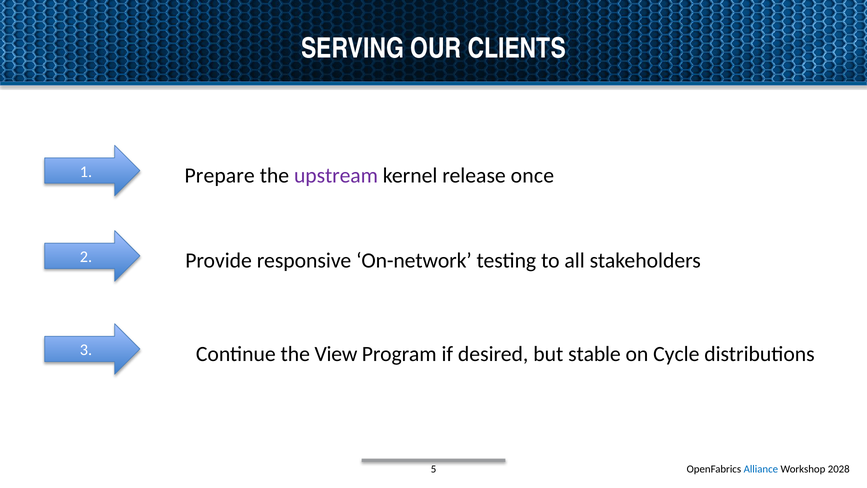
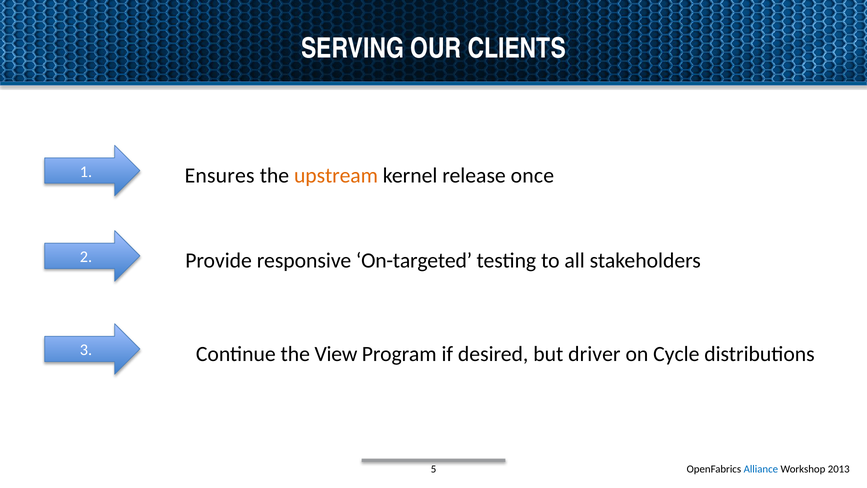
Prepare: Prepare -> Ensures
upstream colour: purple -> orange
On-network: On-network -> On-targeted
stable: stable -> driver
2028: 2028 -> 2013
